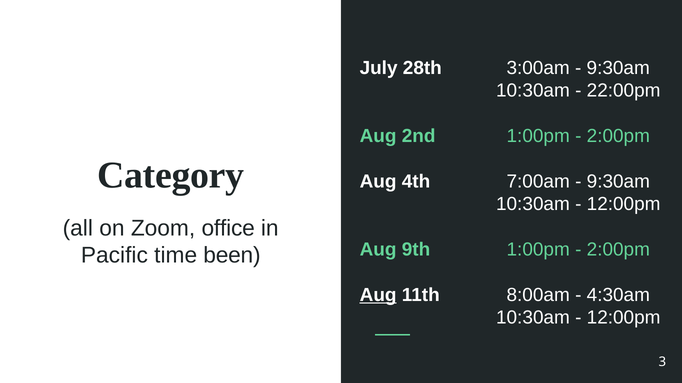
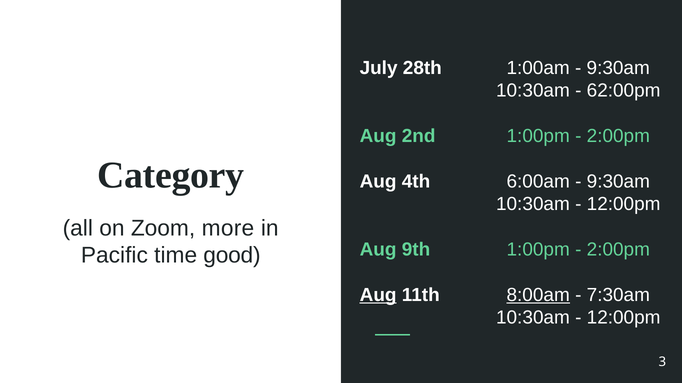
3:00am: 3:00am -> 1:00am
22:00pm: 22:00pm -> 62:00pm
7:00am: 7:00am -> 6:00am
office: office -> more
been: been -> good
8:00am underline: none -> present
4:30am: 4:30am -> 7:30am
